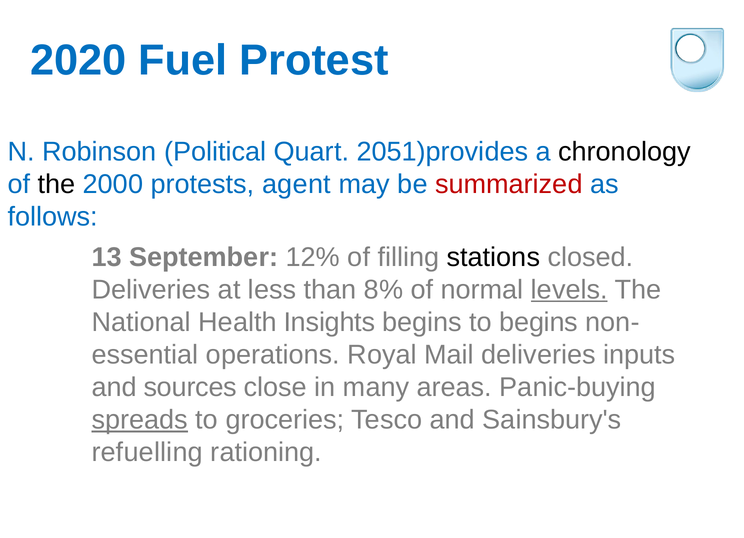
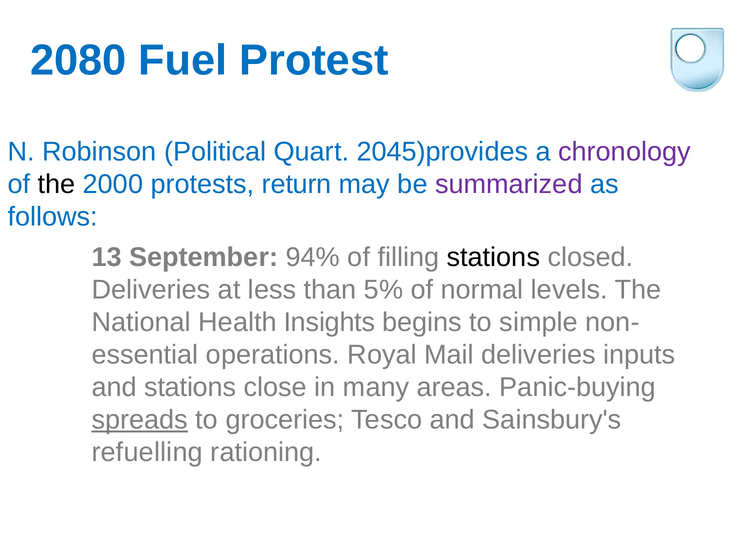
2020: 2020 -> 2080
2051)provides: 2051)provides -> 2045)provides
chronology colour: black -> purple
agent: agent -> return
summarized colour: red -> purple
12%: 12% -> 94%
8%: 8% -> 5%
levels underline: present -> none
to begins: begins -> simple
and sources: sources -> stations
